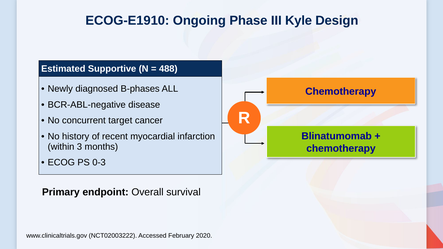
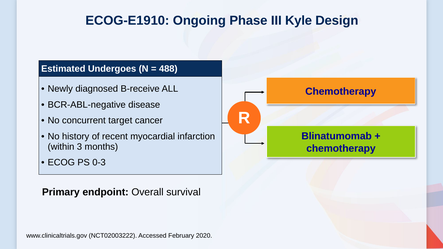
Supportive: Supportive -> Undergoes
B-phases: B-phases -> B-receive
